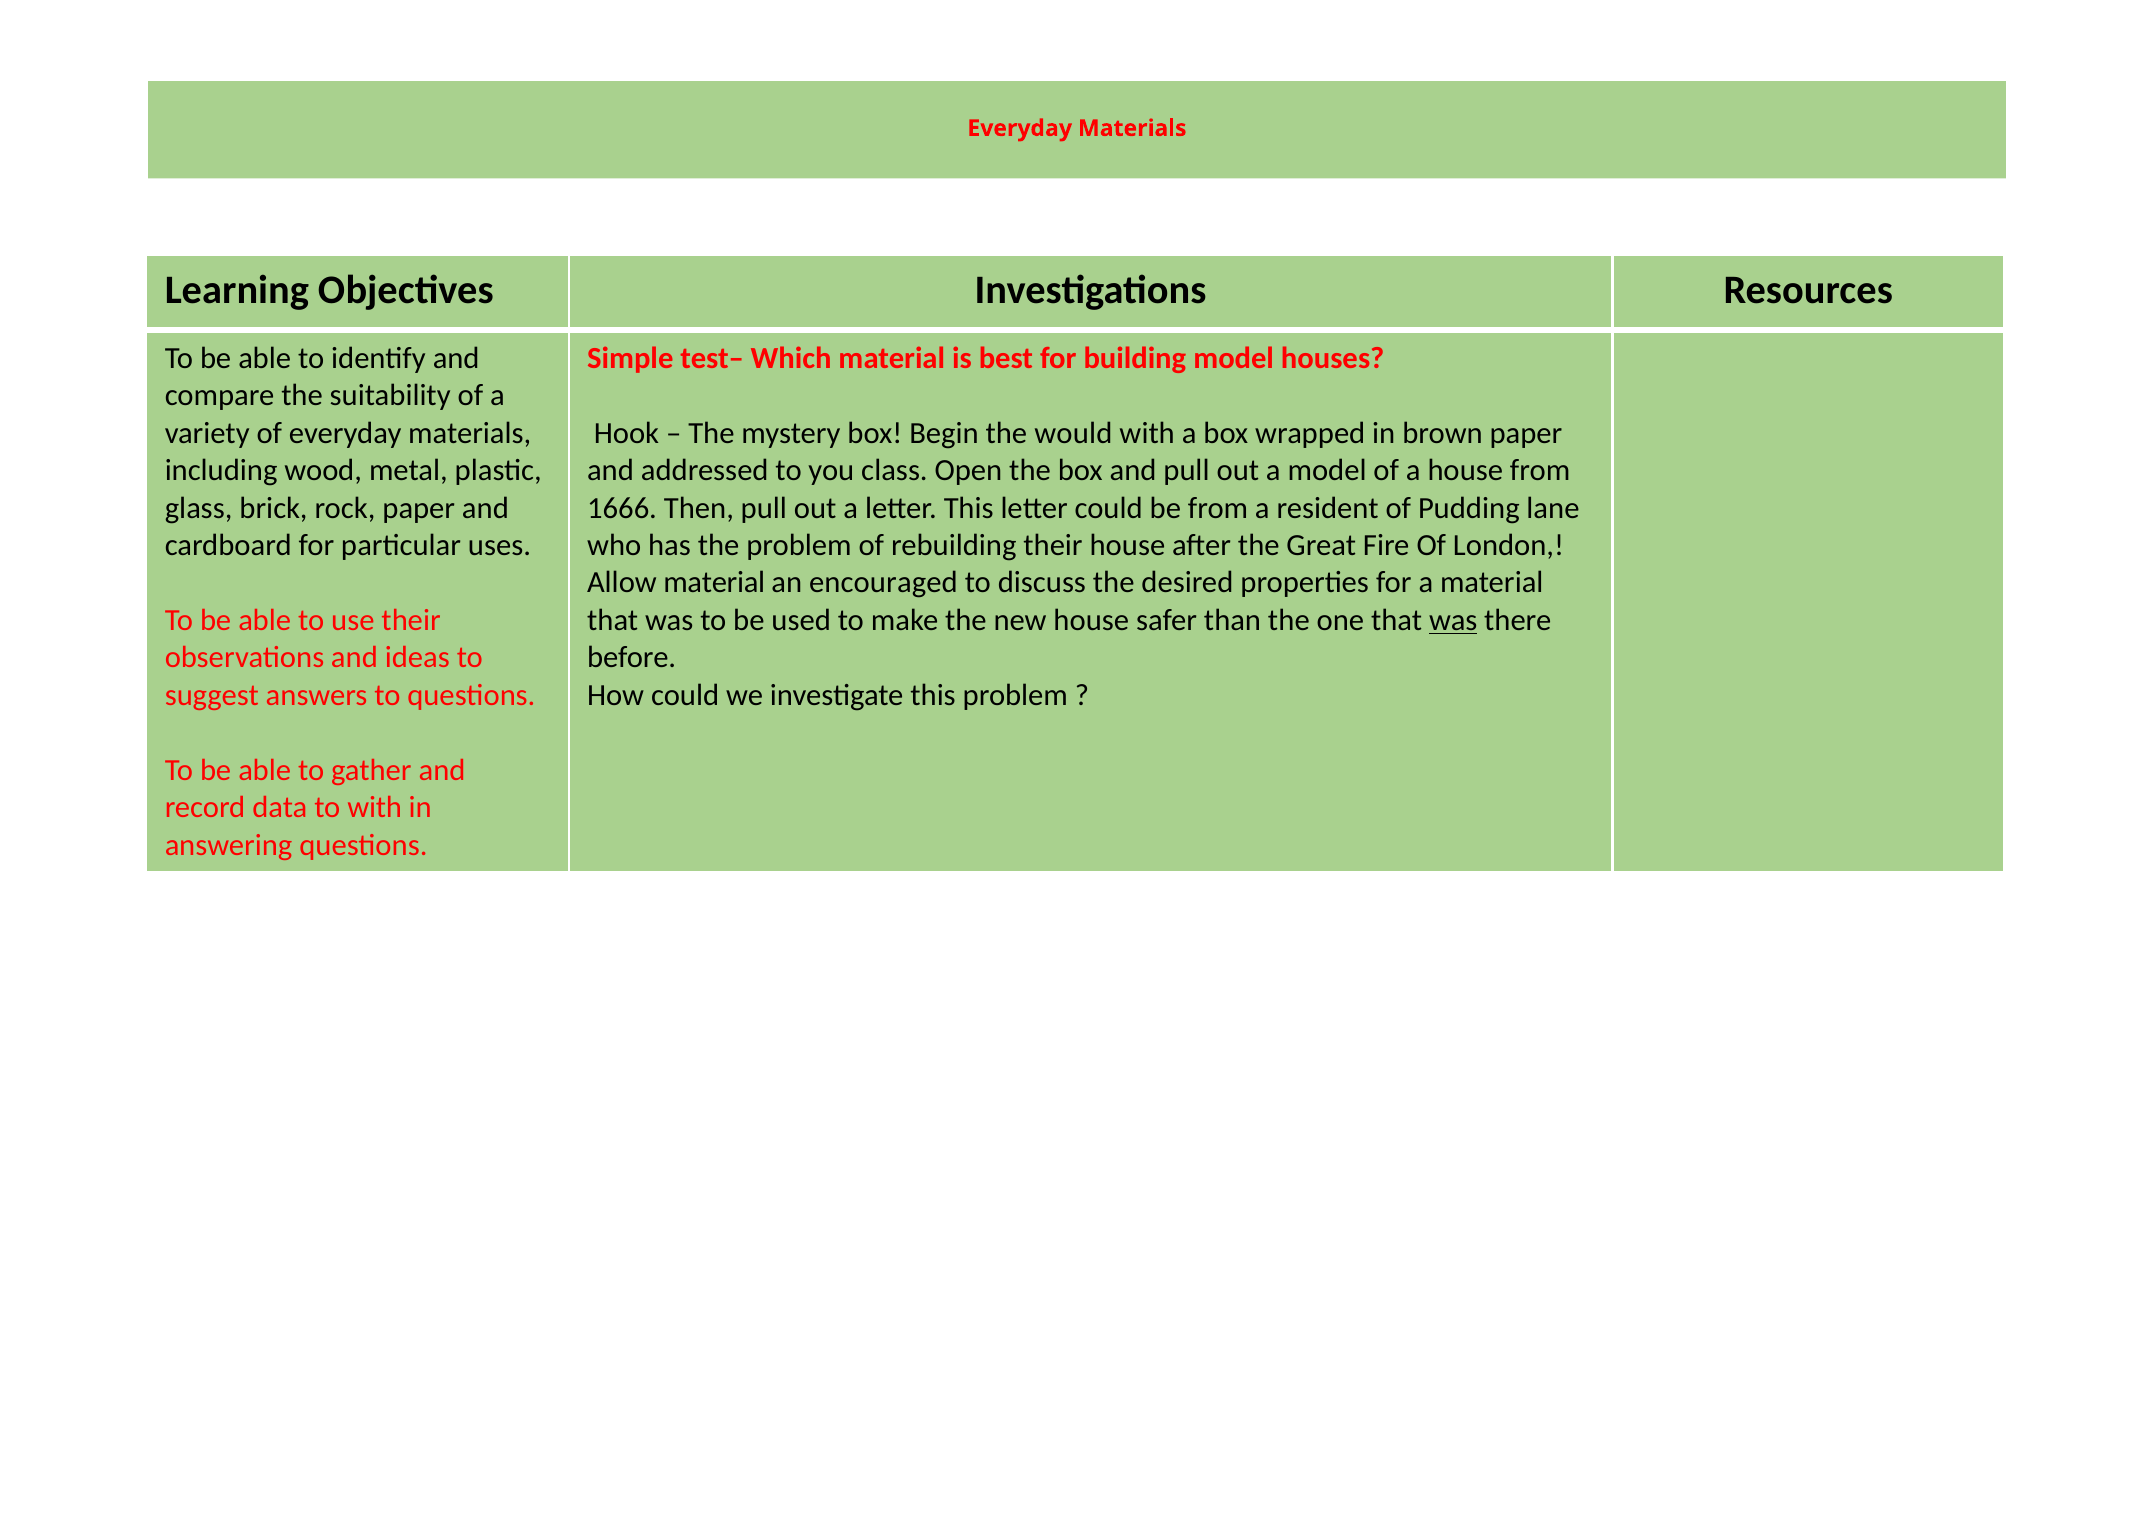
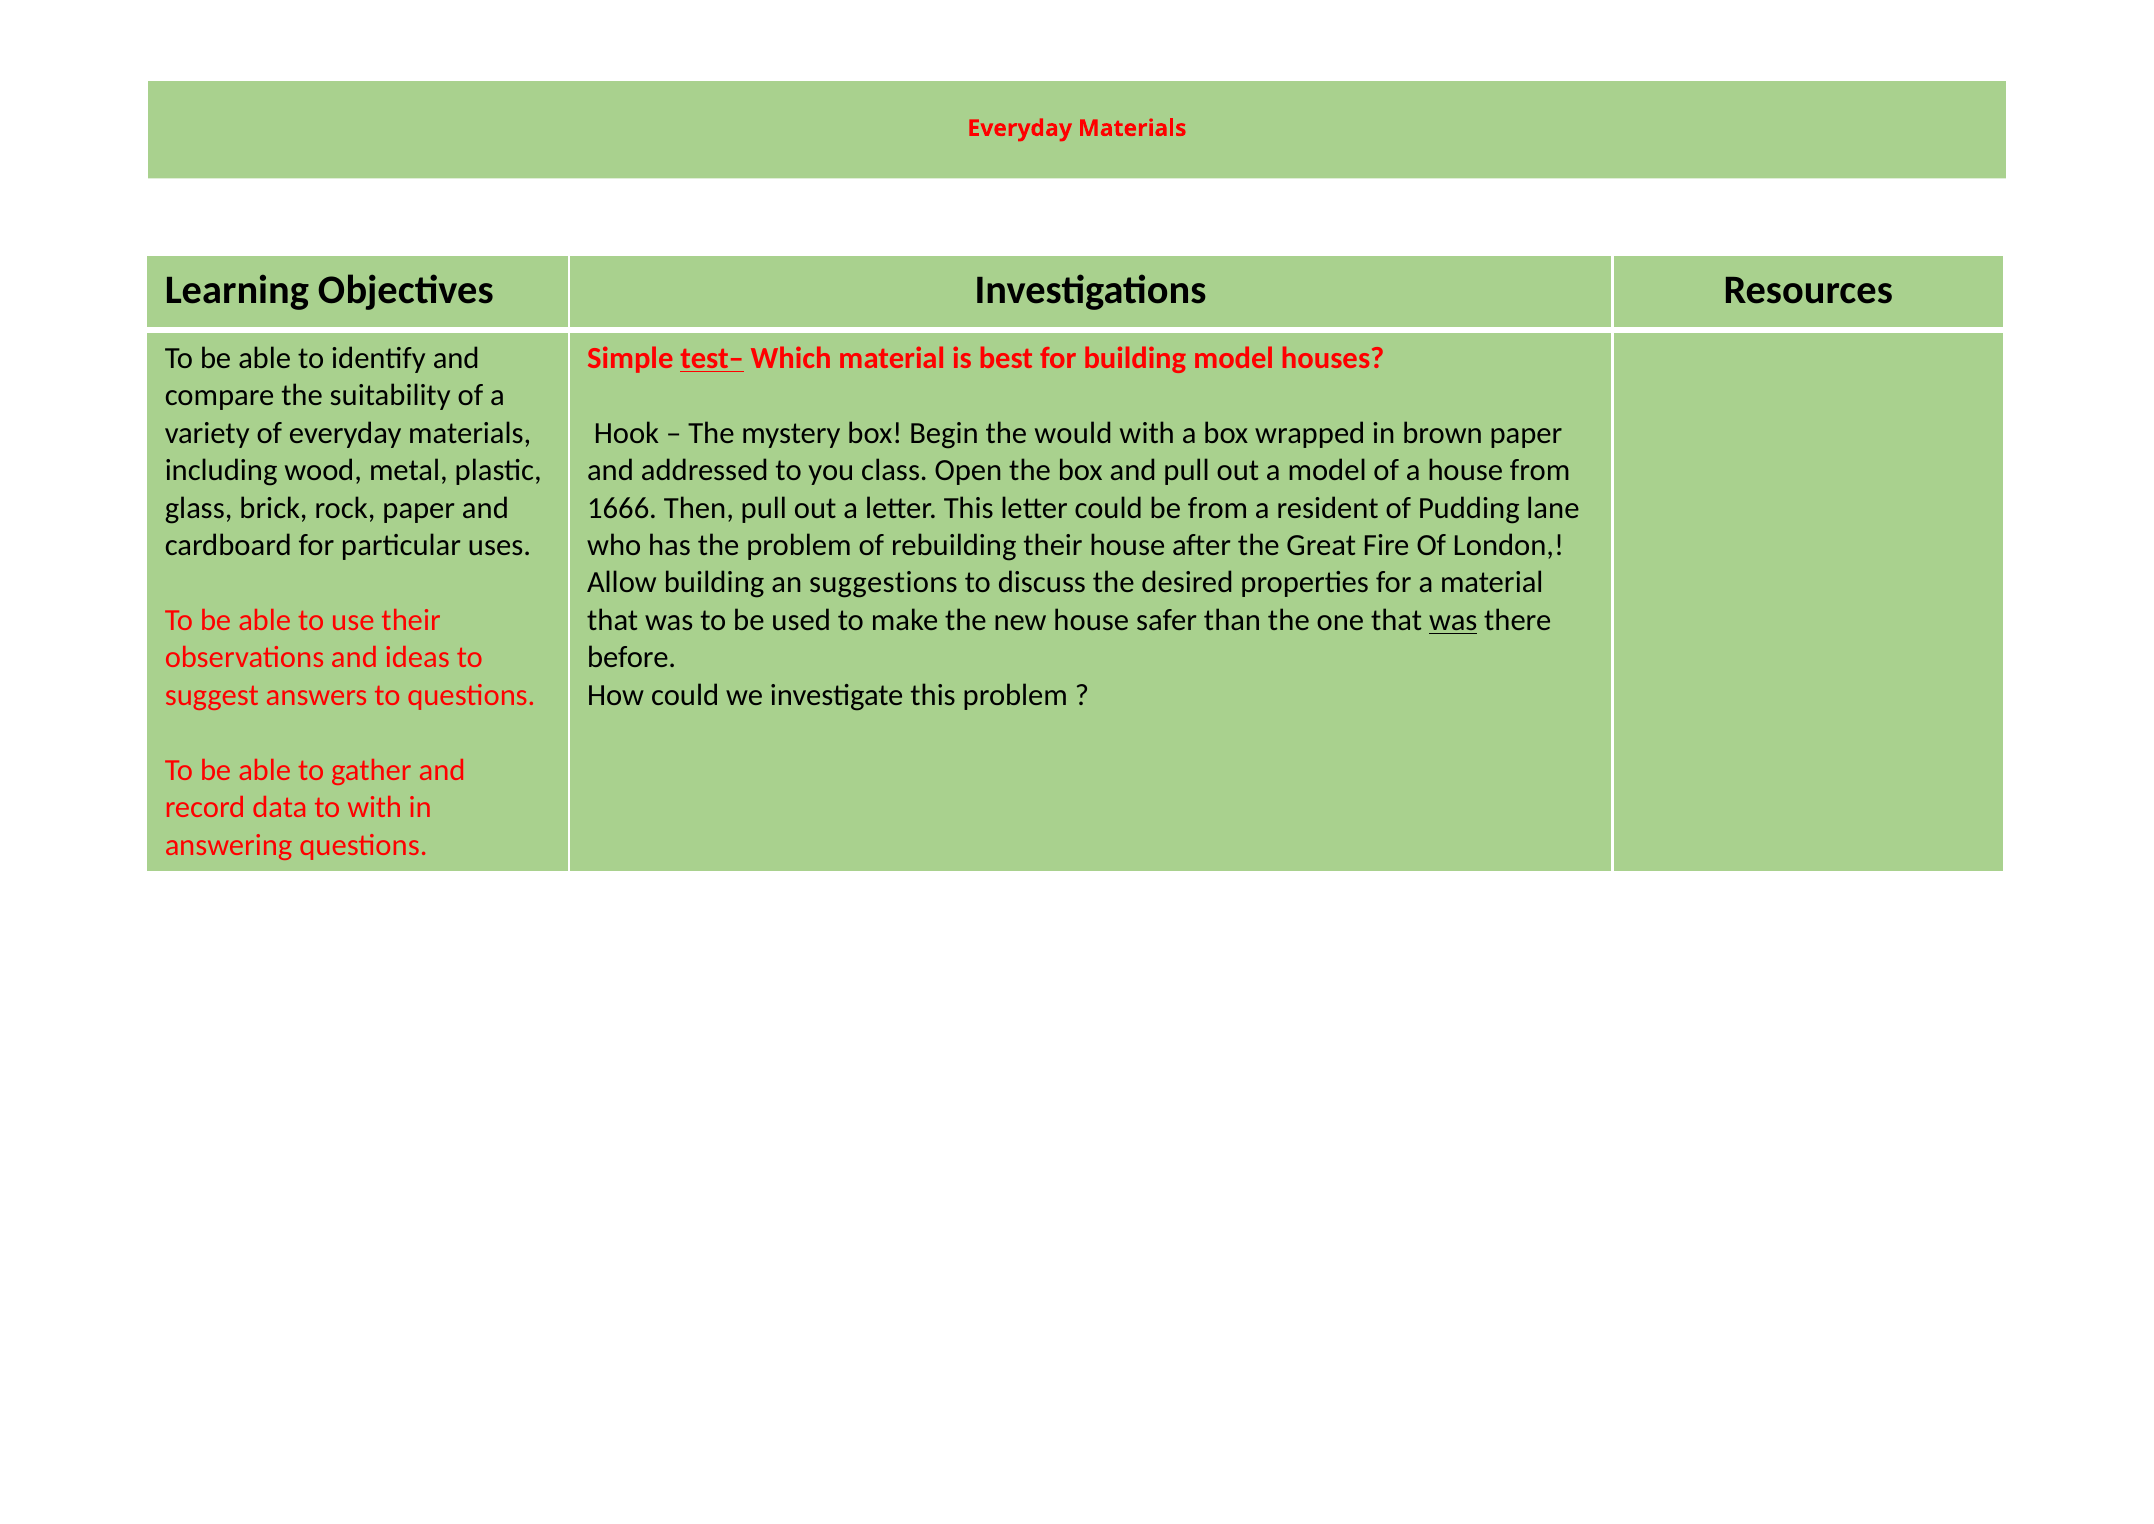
test– underline: none -> present
Allow material: material -> building
encouraged: encouraged -> suggestions
